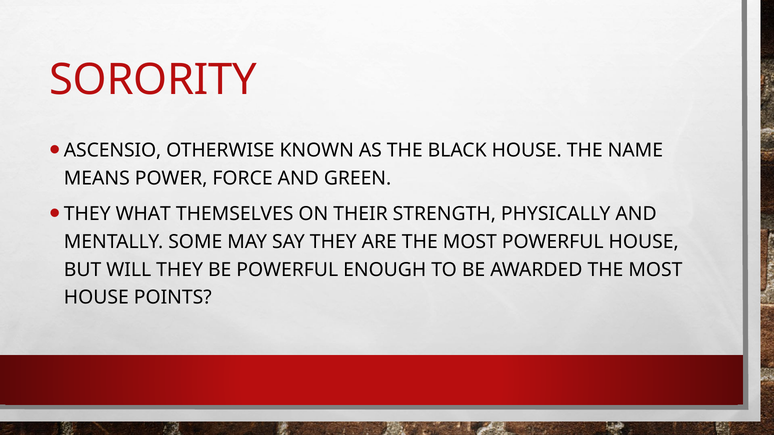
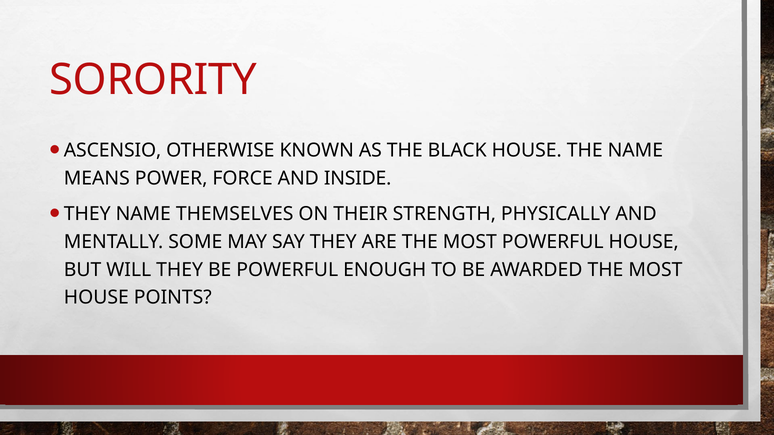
GREEN: GREEN -> INSIDE
THEY WHAT: WHAT -> NAME
